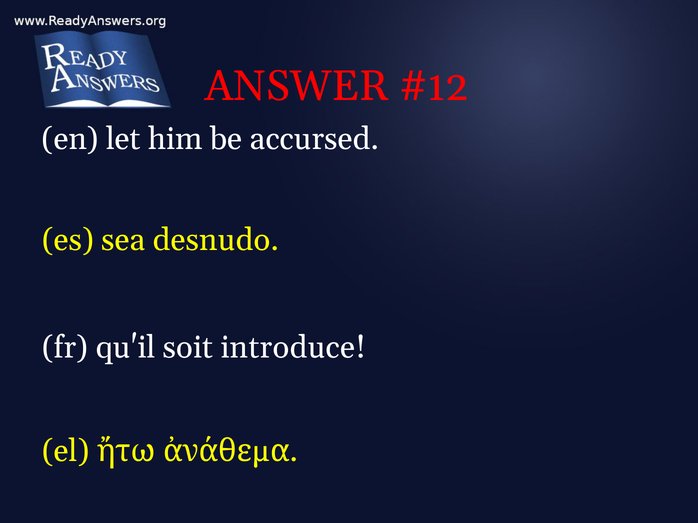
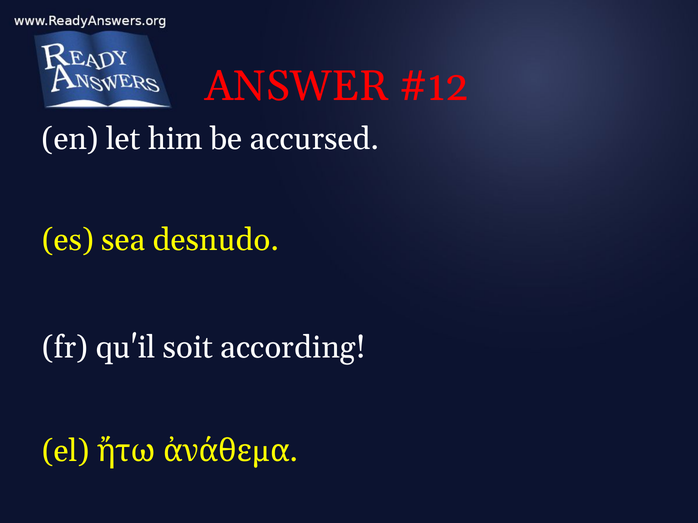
introduce: introduce -> according
